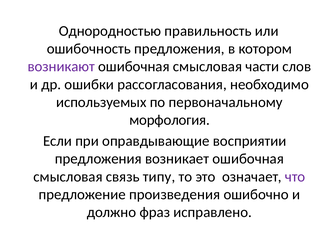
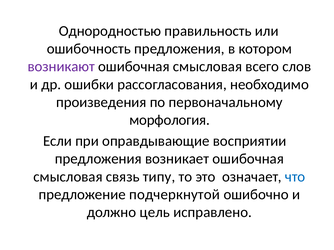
части: части -> всего
используемых: используемых -> произведения
что colour: purple -> blue
произведения: произведения -> подчеркнутой
фраз: фраз -> цель
